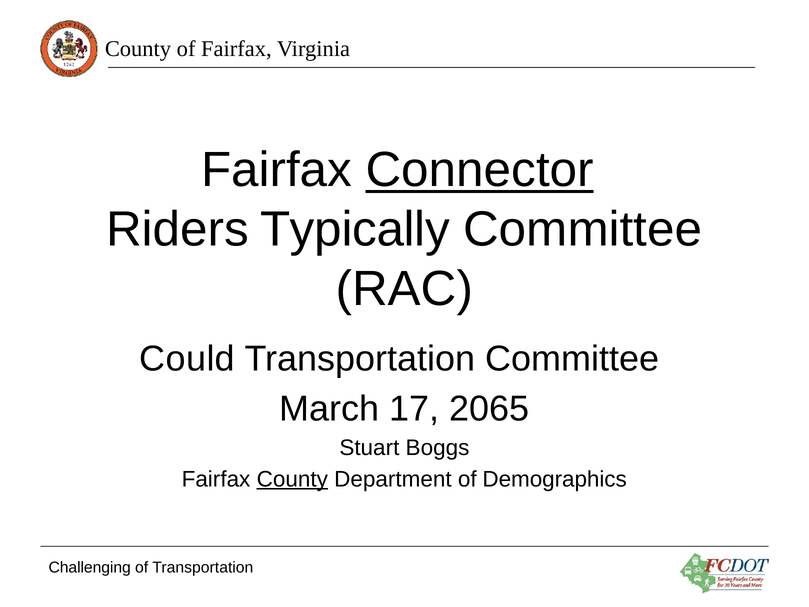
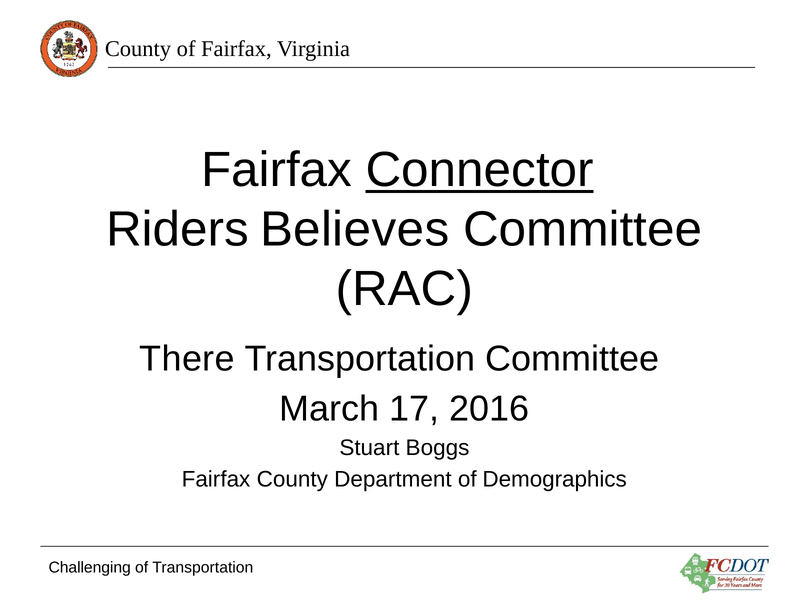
Typically: Typically -> Believes
Could: Could -> There
2065: 2065 -> 2016
County at (292, 479) underline: present -> none
